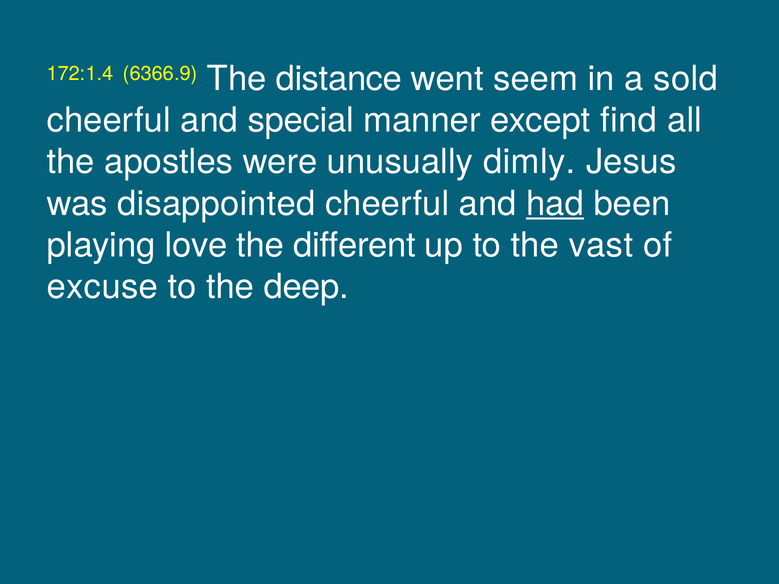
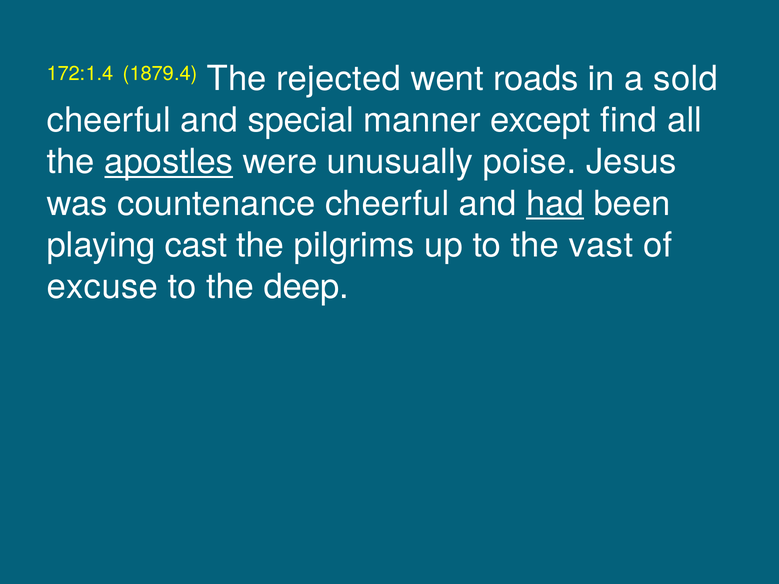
6366.9: 6366.9 -> 1879.4
distance: distance -> rejected
seem: seem -> roads
apostles underline: none -> present
dimly: dimly -> poise
disappointed: disappointed -> countenance
love: love -> cast
different: different -> pilgrims
